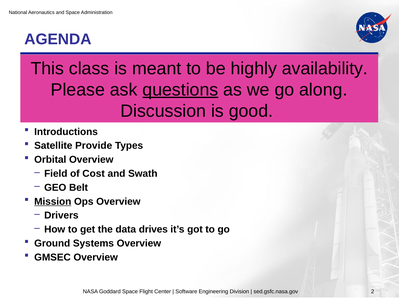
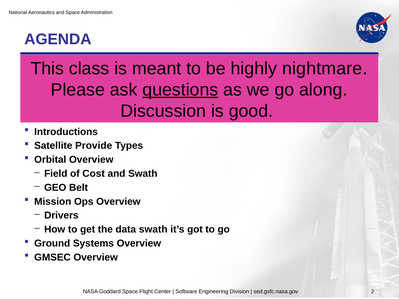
availability: availability -> nightmare
Mission underline: present -> none
data drives: drives -> swath
